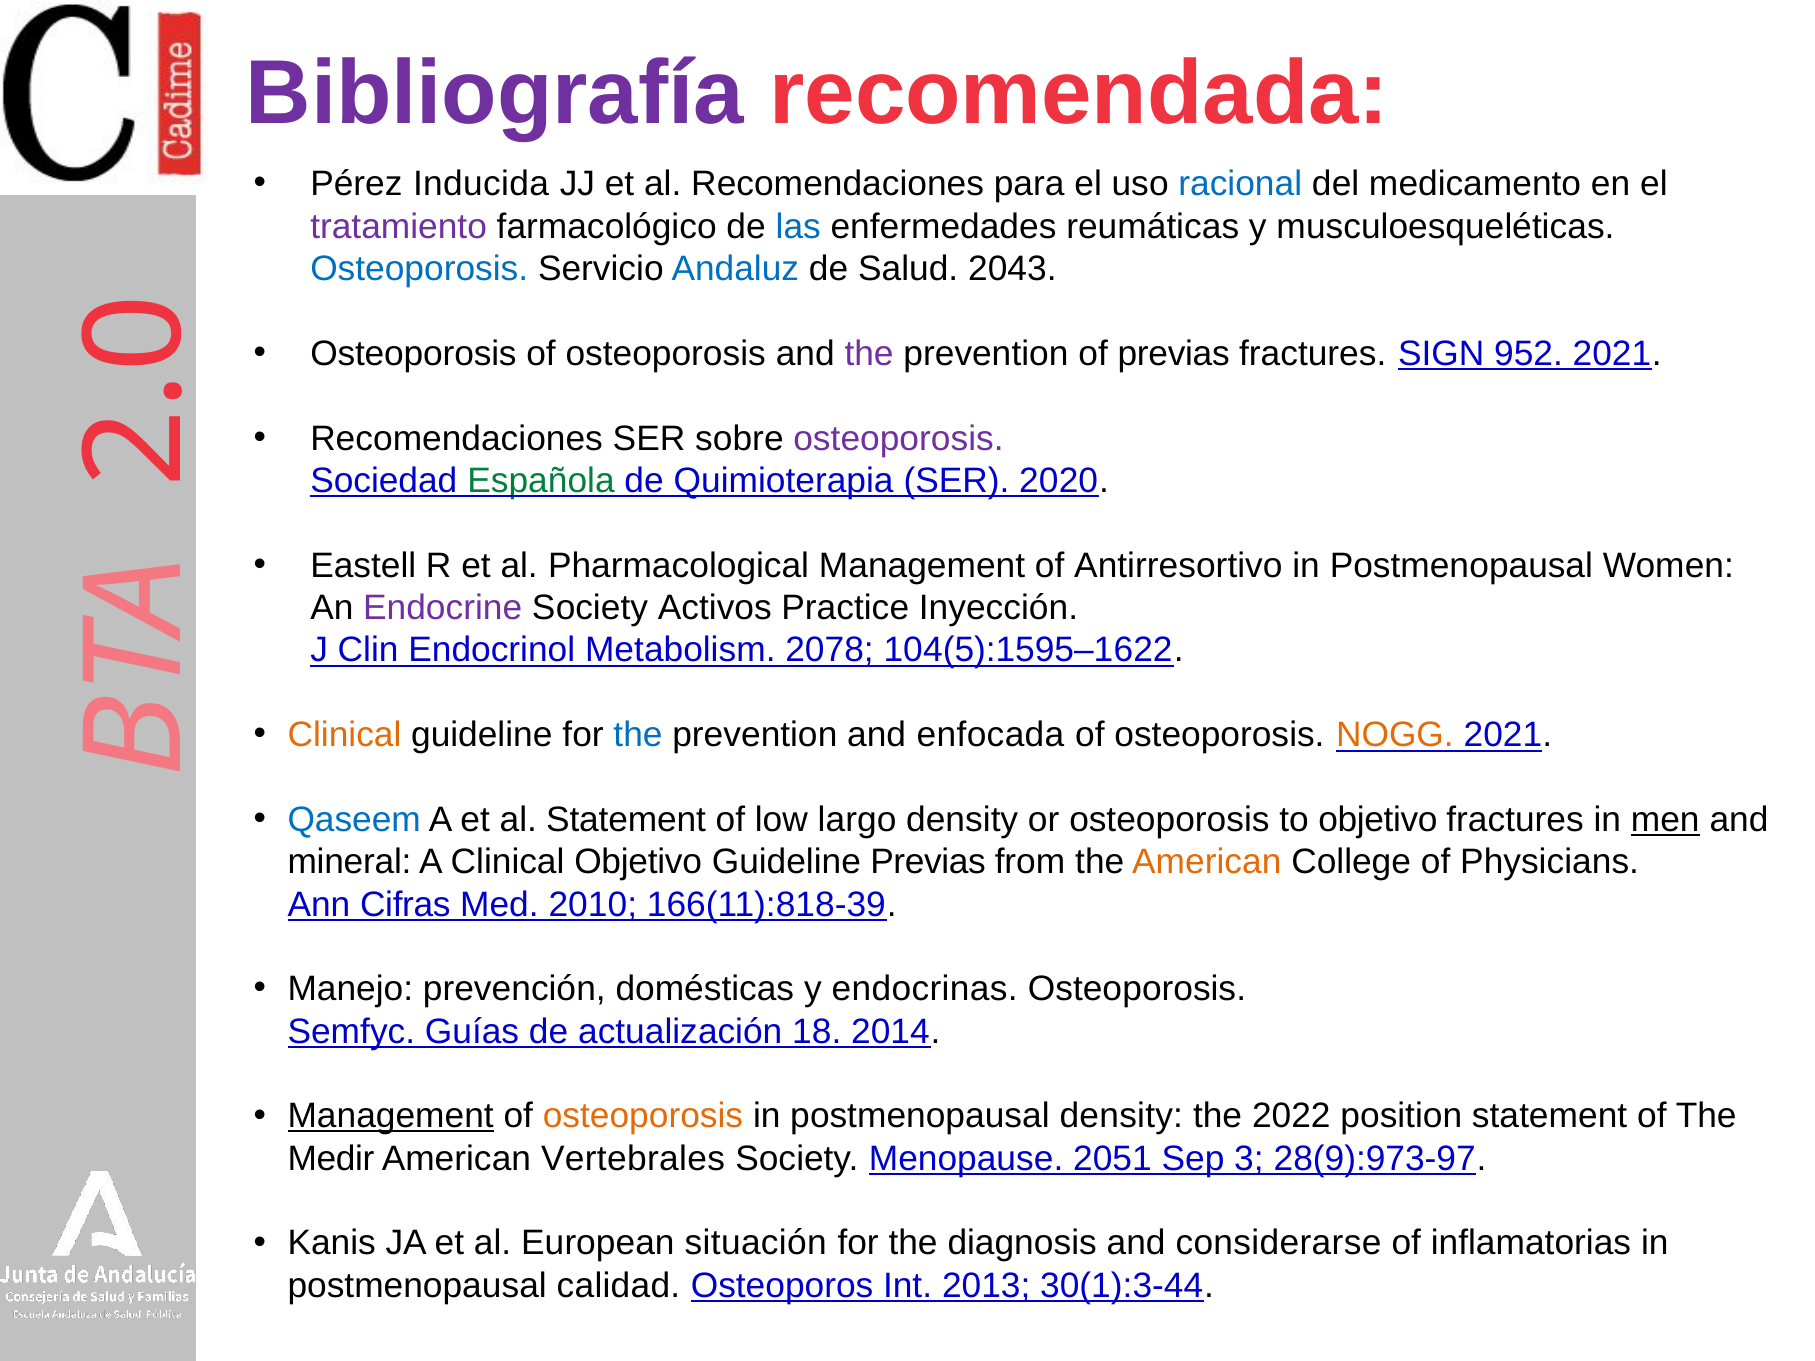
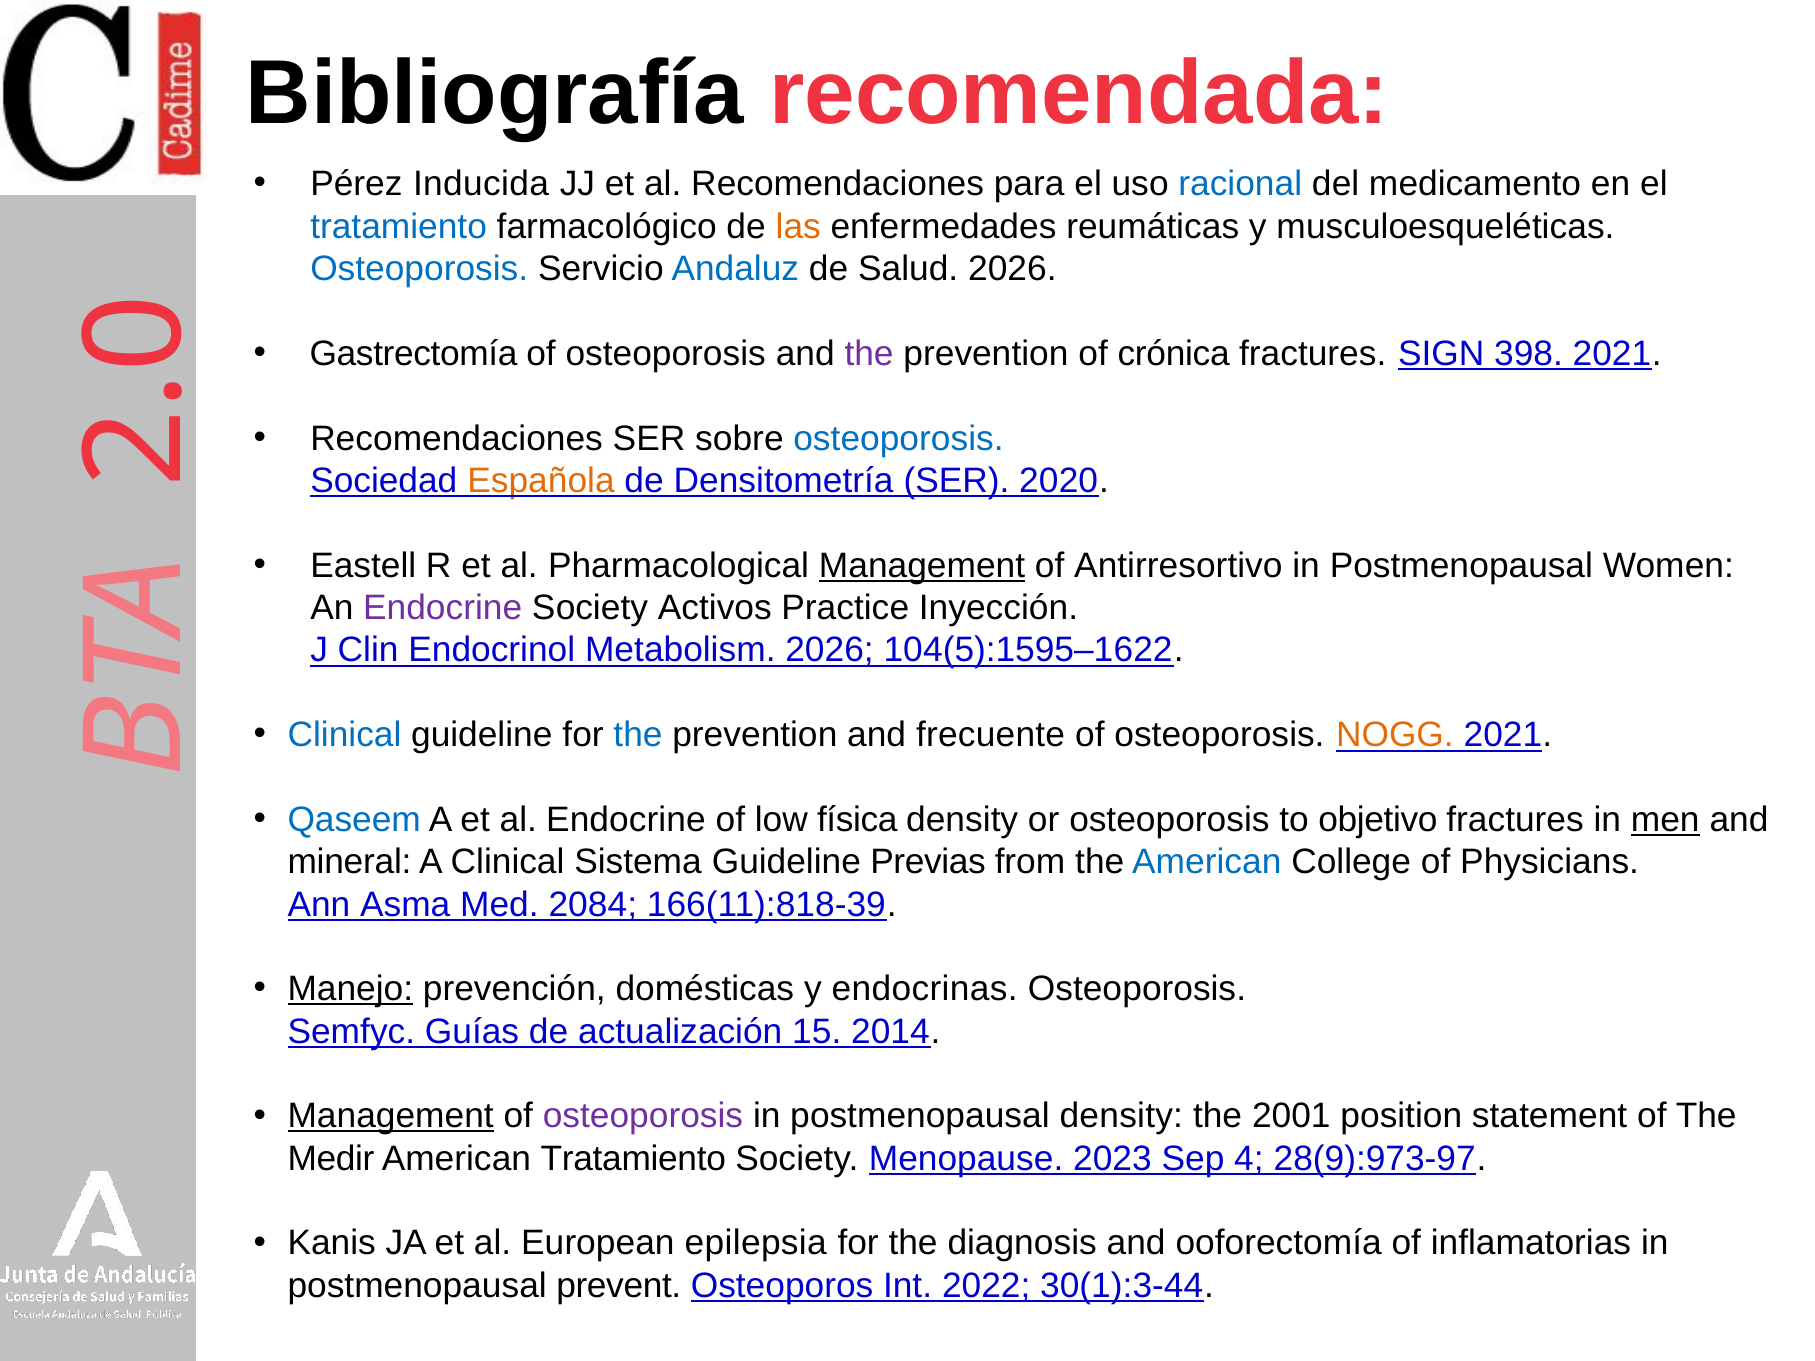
Bibliografía colour: purple -> black
tratamiento at (399, 227) colour: purple -> blue
las colour: blue -> orange
Salud 2043: 2043 -> 2026
Osteoporosis at (413, 354): Osteoporosis -> Gastrectomía
of previas: previas -> crónica
952: 952 -> 398
osteoporosis at (898, 438) colour: purple -> blue
Española colour: green -> orange
Quimioterapia: Quimioterapia -> Densitometría
Management at (922, 566) underline: none -> present
Metabolism 2078: 2078 -> 2026
Clinical at (344, 735) colour: orange -> blue
enfocada: enfocada -> frecuente
al Statement: Statement -> Endocrine
largo: largo -> física
Clinical Objetivo: Objetivo -> Sistema
American at (1207, 862) colour: orange -> blue
Cifras: Cifras -> Asma
2010: 2010 -> 2084
Manejo underline: none -> present
18: 18 -> 15
osteoporosis at (643, 1116) colour: orange -> purple
2022: 2022 -> 2001
American Vertebrales: Vertebrales -> Tratamiento
2051: 2051 -> 2023
3: 3 -> 4
situación: situación -> epilepsia
considerarse: considerarse -> ooforectomía
calidad: calidad -> prevent
2013: 2013 -> 2022
